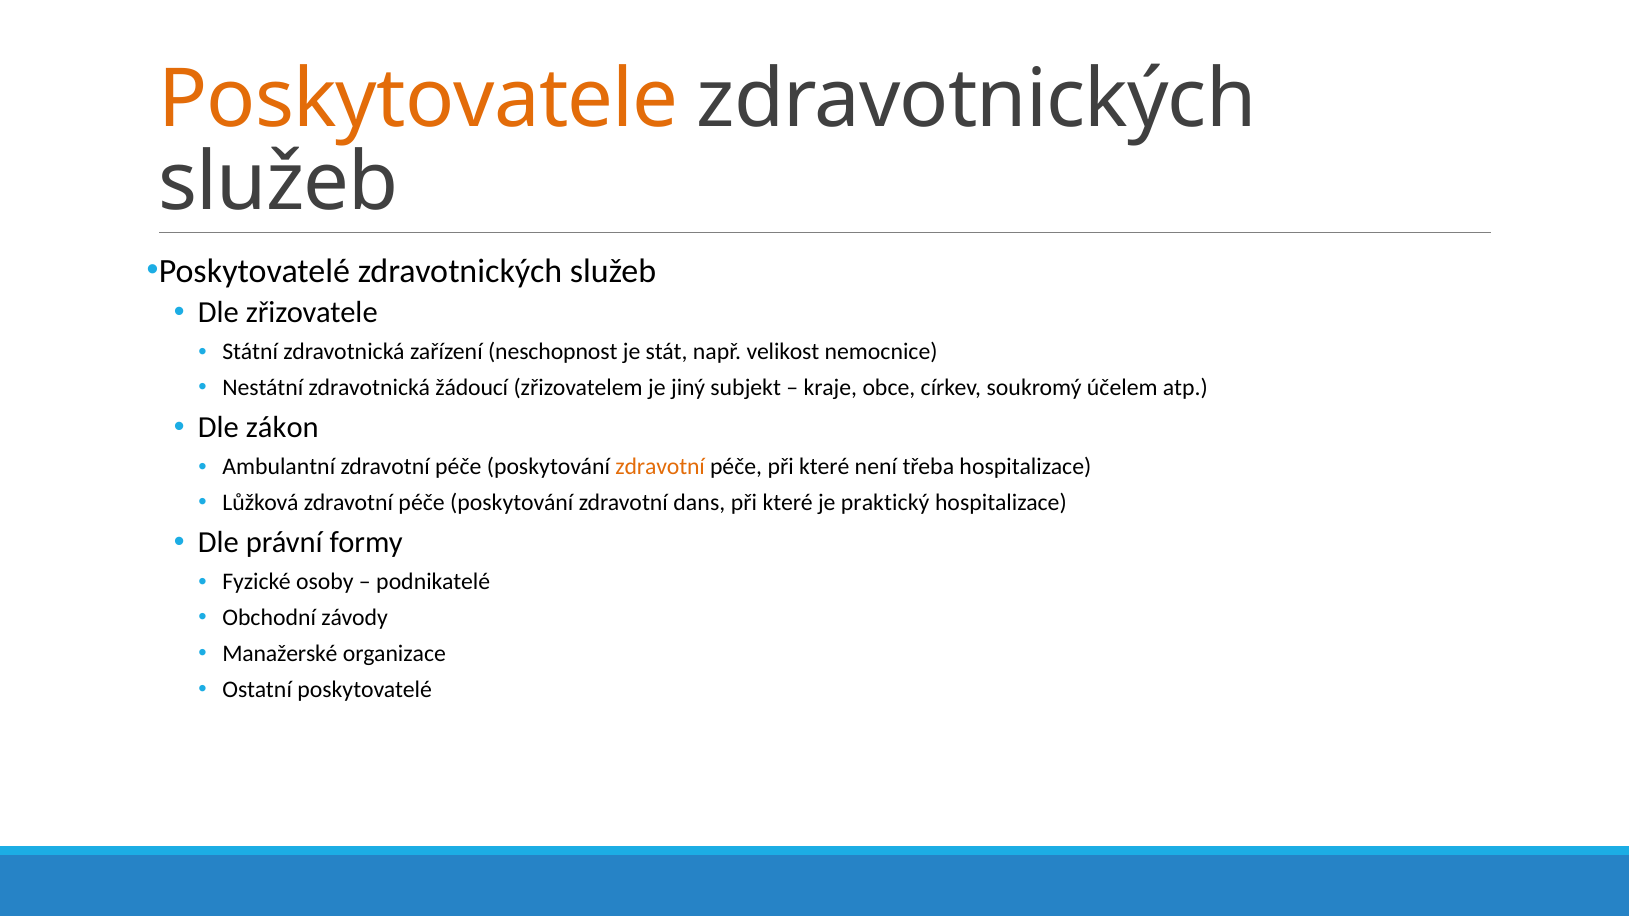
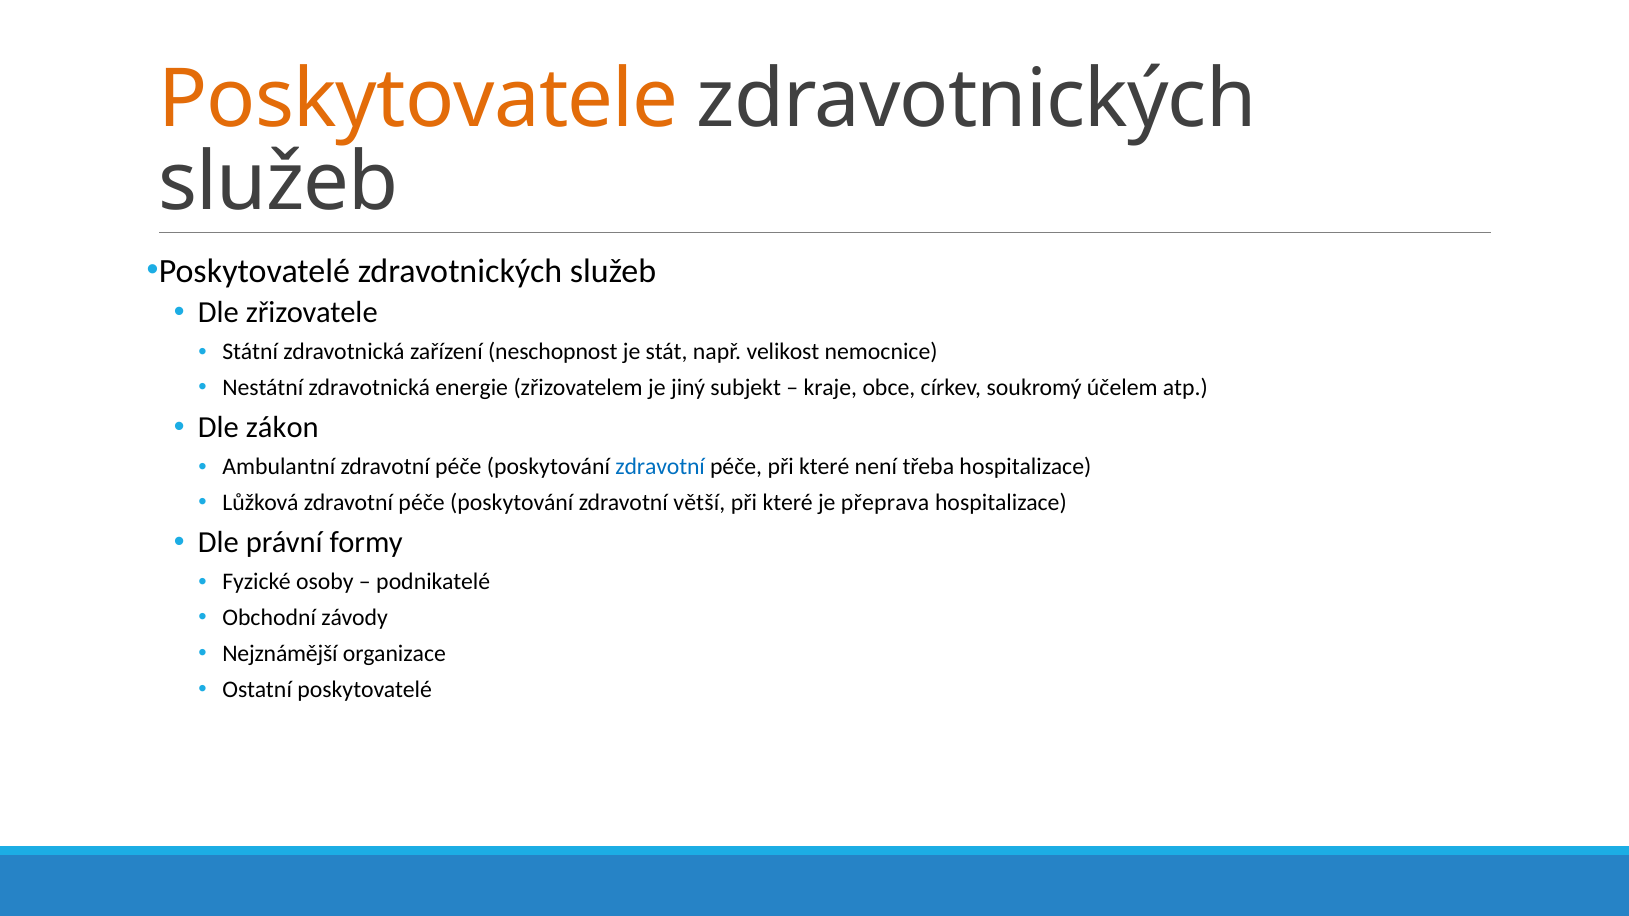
žádoucí: žádoucí -> energie
zdravotní at (660, 467) colour: orange -> blue
dans: dans -> větší
praktický: praktický -> přeprava
Manažerské: Manažerské -> Nejznámější
